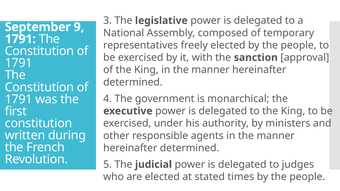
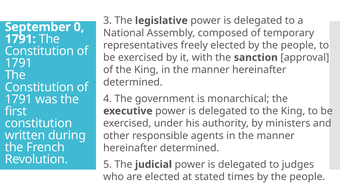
9: 9 -> 0
